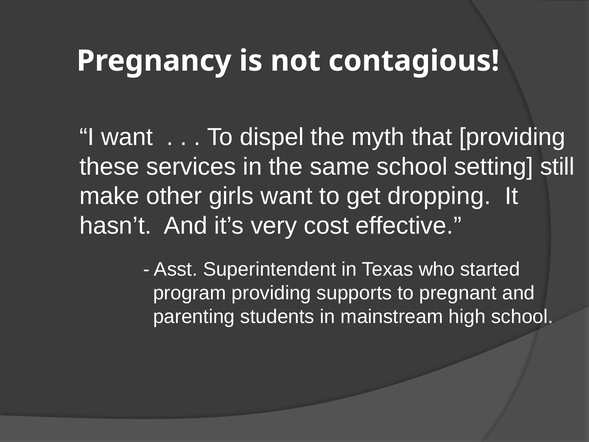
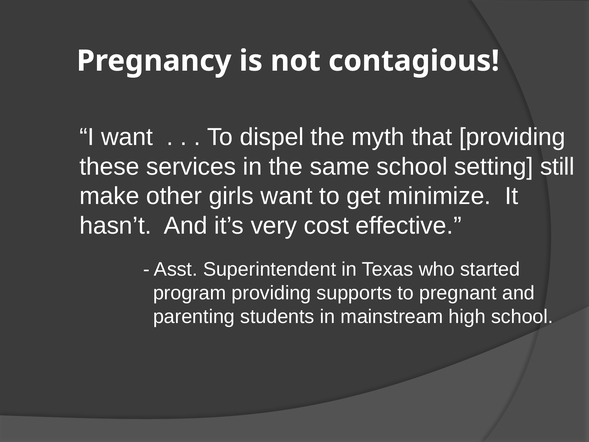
dropping: dropping -> minimize
